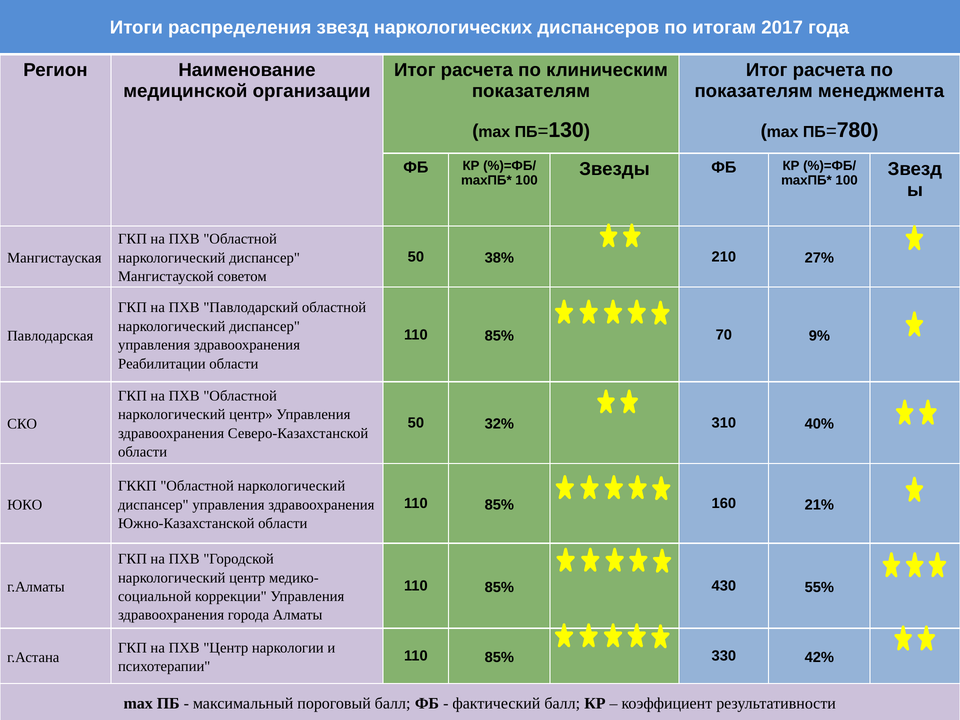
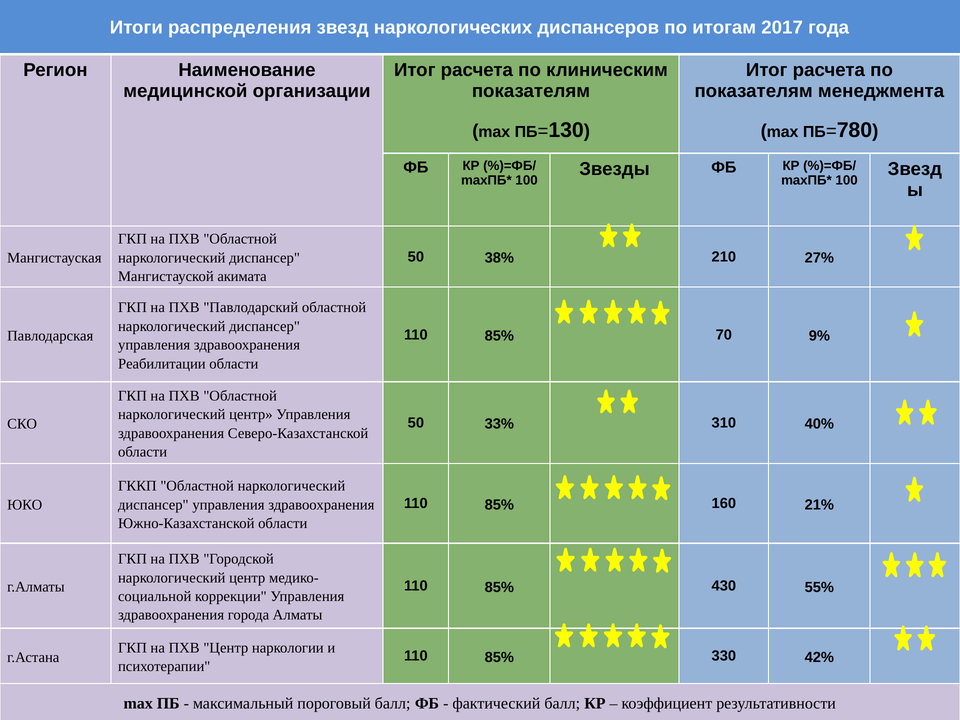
советом: советом -> акимата
32%: 32% -> 33%
